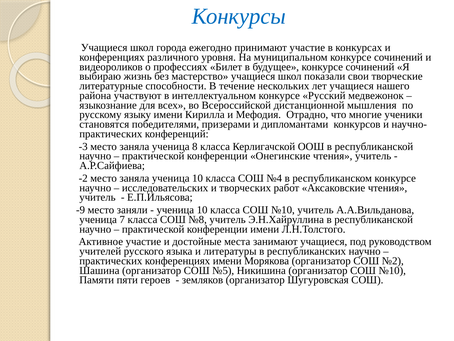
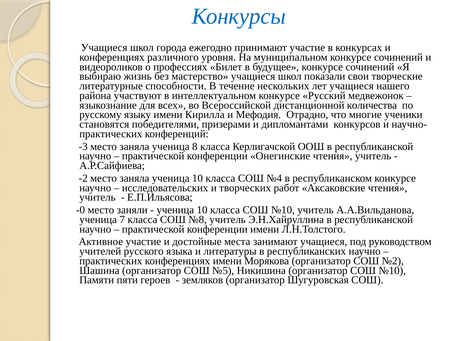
мышления: мышления -> количества
-9: -9 -> -0
